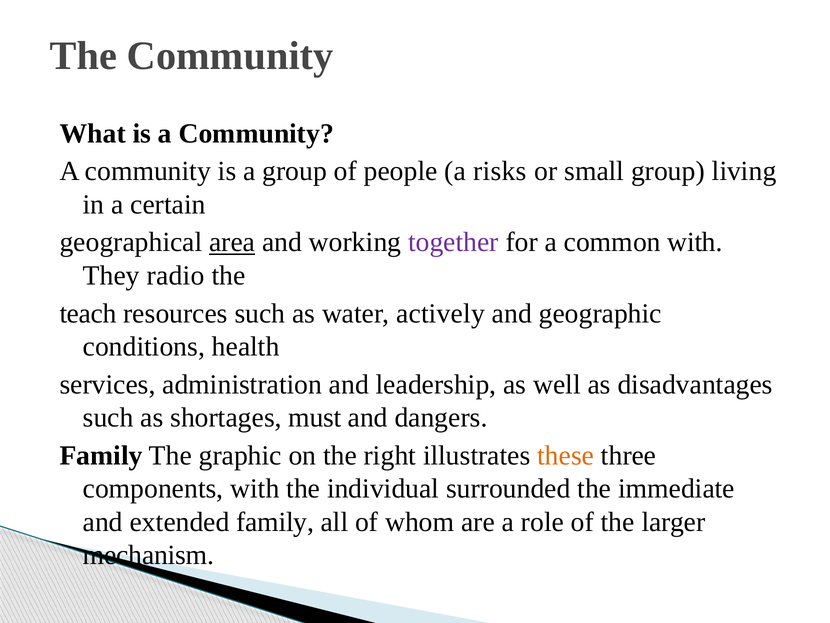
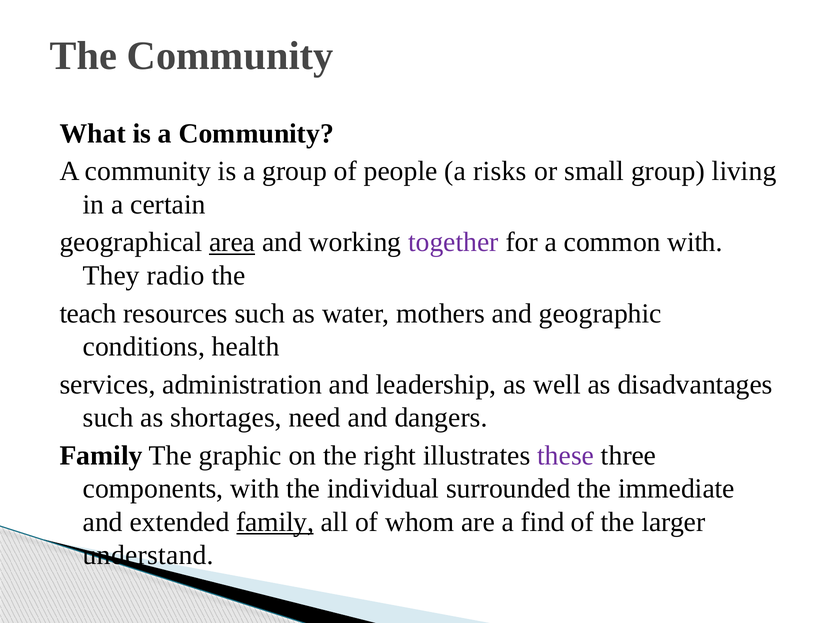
actively: actively -> mothers
must: must -> need
these colour: orange -> purple
family at (275, 522) underline: none -> present
role: role -> find
mechanism: mechanism -> understand
